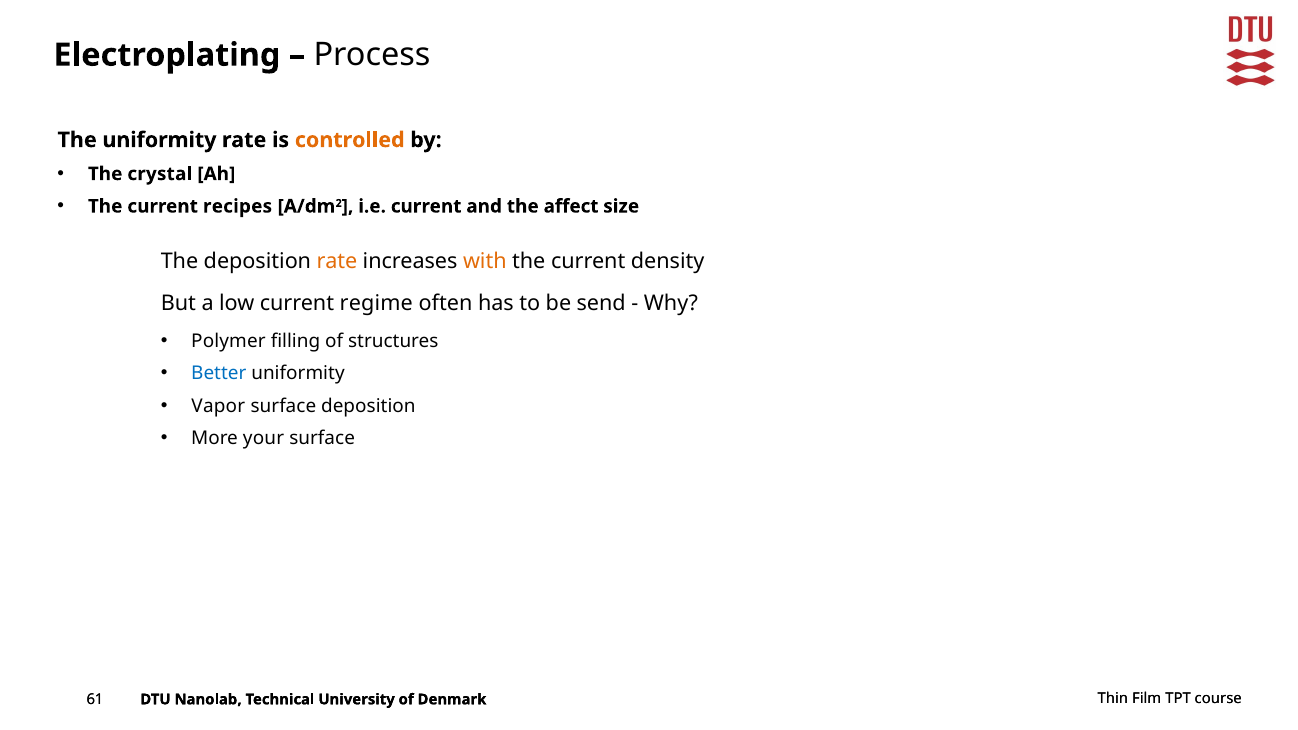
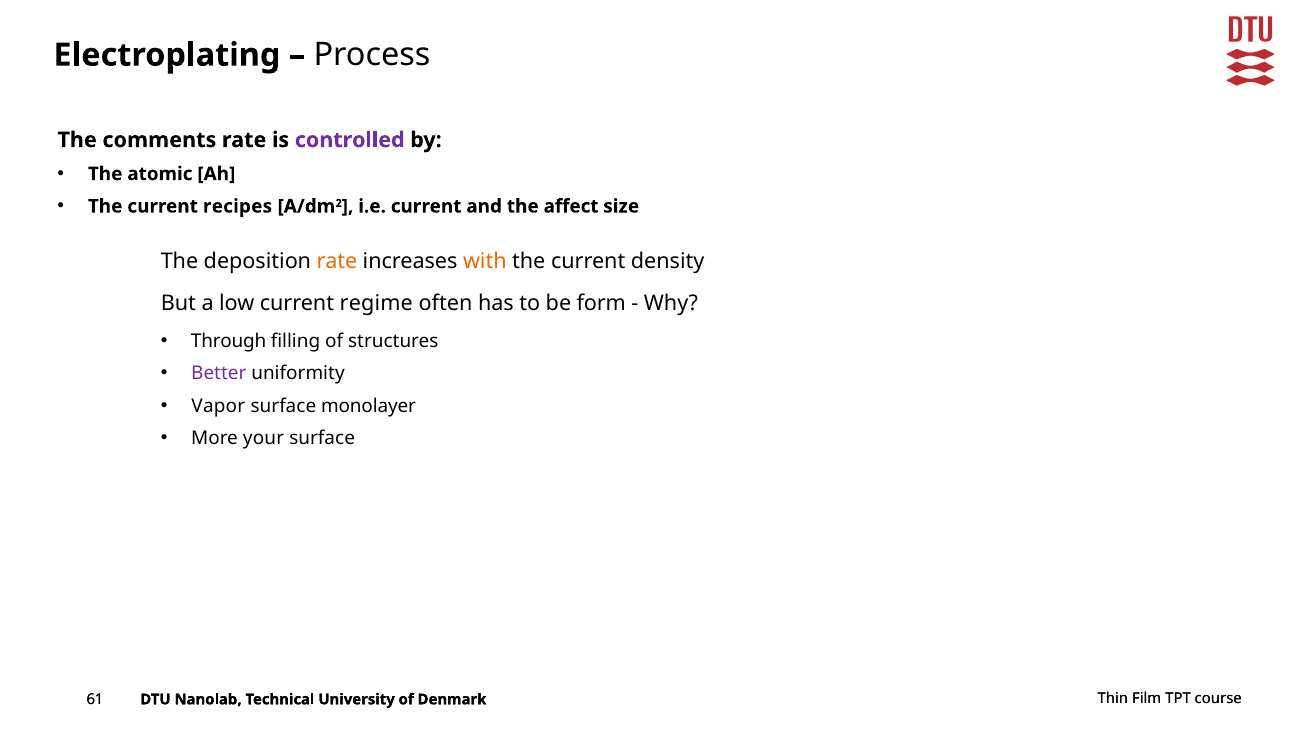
The uniformity: uniformity -> comments
controlled colour: orange -> purple
crystal: crystal -> atomic
send: send -> form
Polymer: Polymer -> Through
Better colour: blue -> purple
surface deposition: deposition -> monolayer
